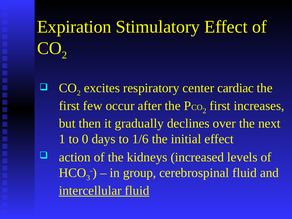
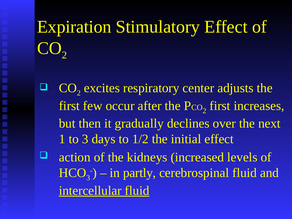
cardiac: cardiac -> adjusts
to 0: 0 -> 3
1/6: 1/6 -> 1/2
group: group -> partly
